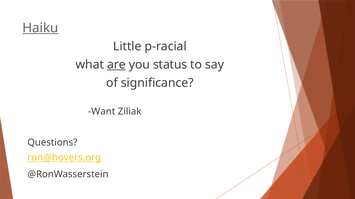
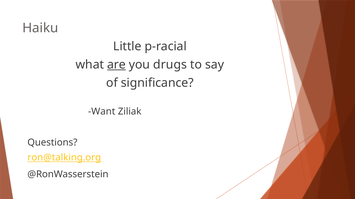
Haiku underline: present -> none
status: status -> drugs
ron@hovers.org: ron@hovers.org -> ron@talking.org
